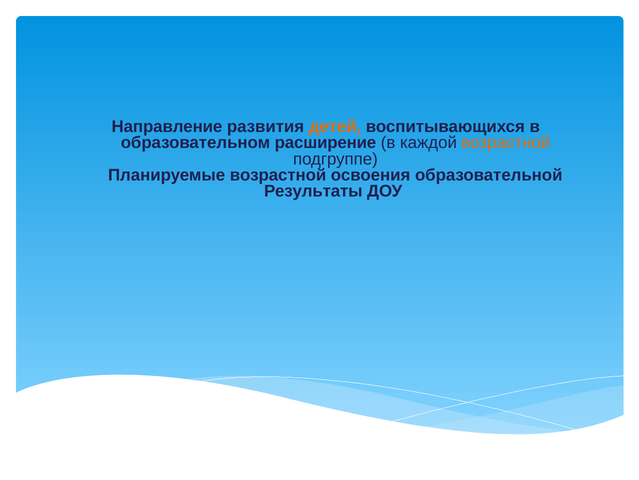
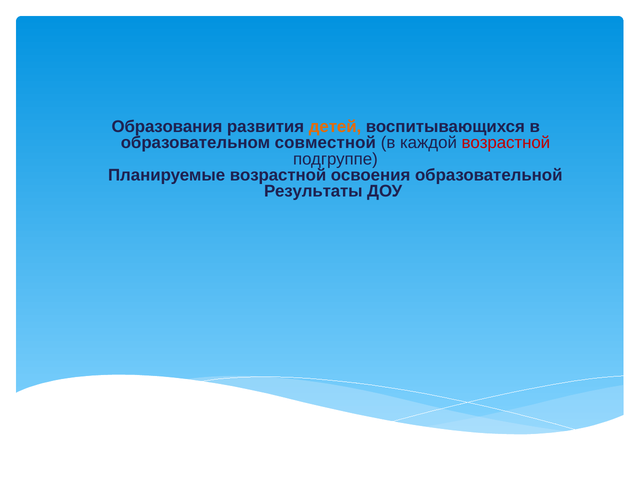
Направление: Направление -> Образования
расширение: расширение -> совместной
возрастной at (506, 143) colour: orange -> red
